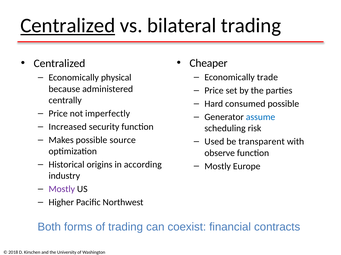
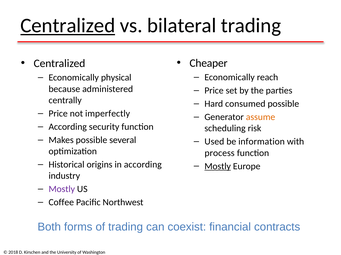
trade: trade -> reach
assume colour: blue -> orange
Increased at (68, 127): Increased -> According
source: source -> several
transparent: transparent -> information
observe: observe -> process
Mostly at (218, 167) underline: none -> present
Higher: Higher -> Coffee
